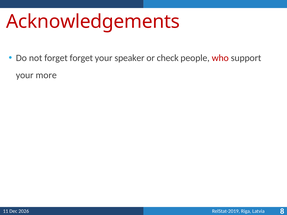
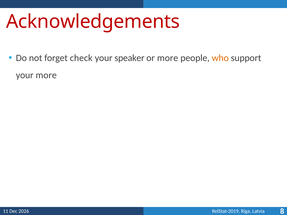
forget forget: forget -> check
or check: check -> more
who colour: red -> orange
